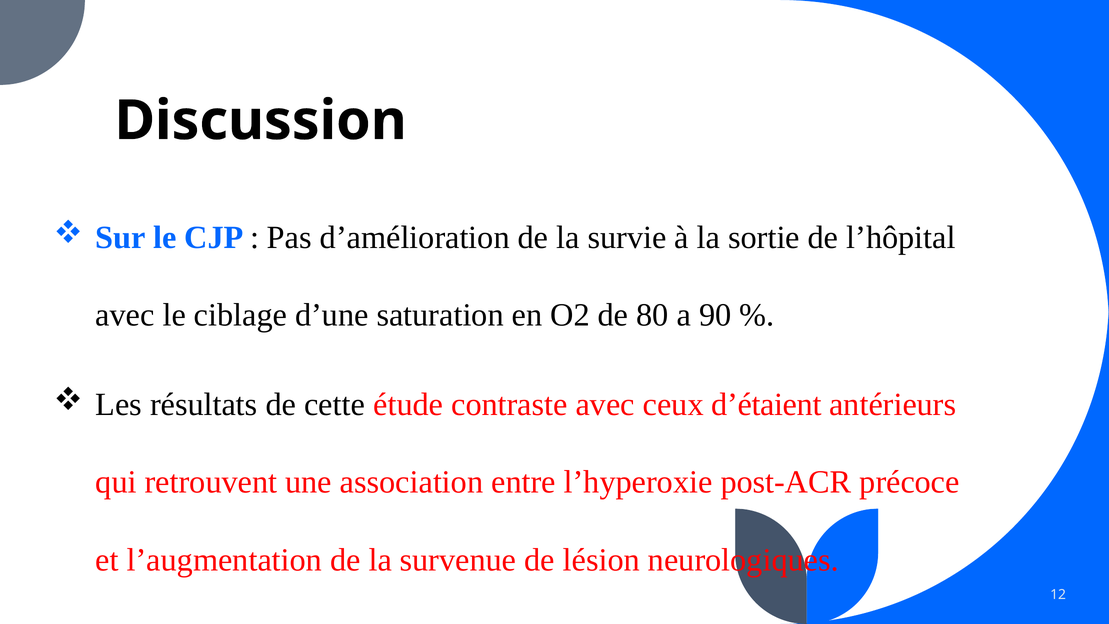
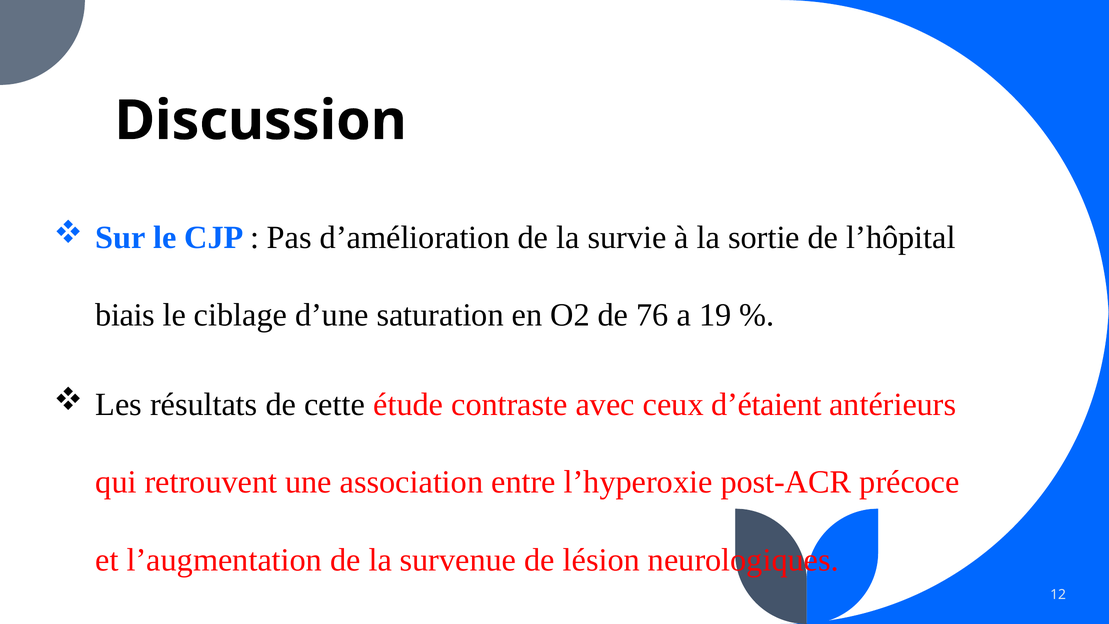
avec at (125, 315): avec -> biais
80: 80 -> 76
90: 90 -> 19
